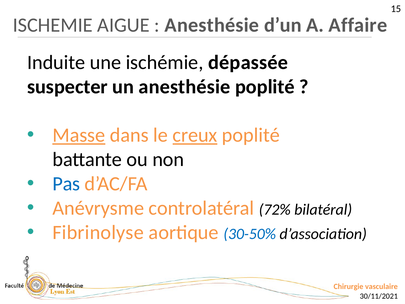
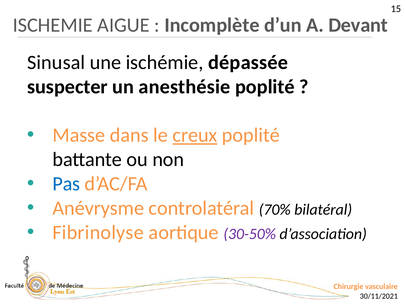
Anesthésie at (212, 25): Anesthésie -> Incomplète
Affaire: Affaire -> Devant
Induite: Induite -> Sinusal
Masse underline: present -> none
72%: 72% -> 70%
30-50% colour: blue -> purple
